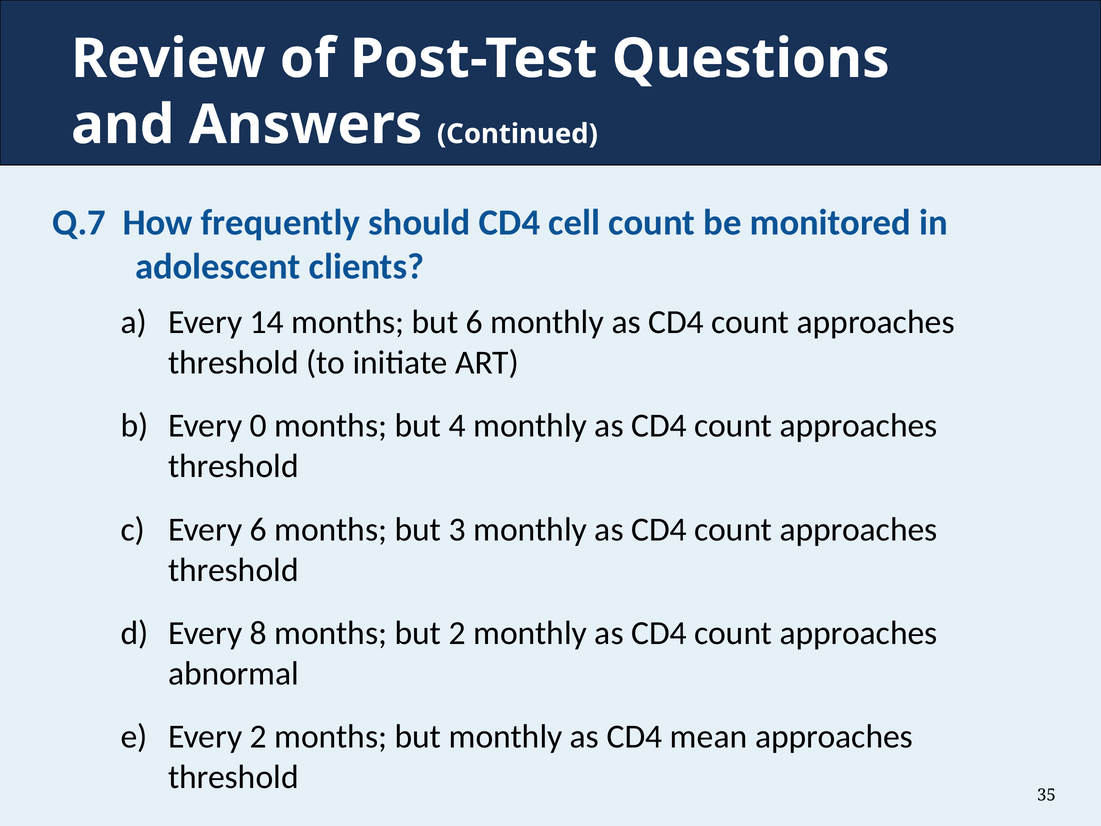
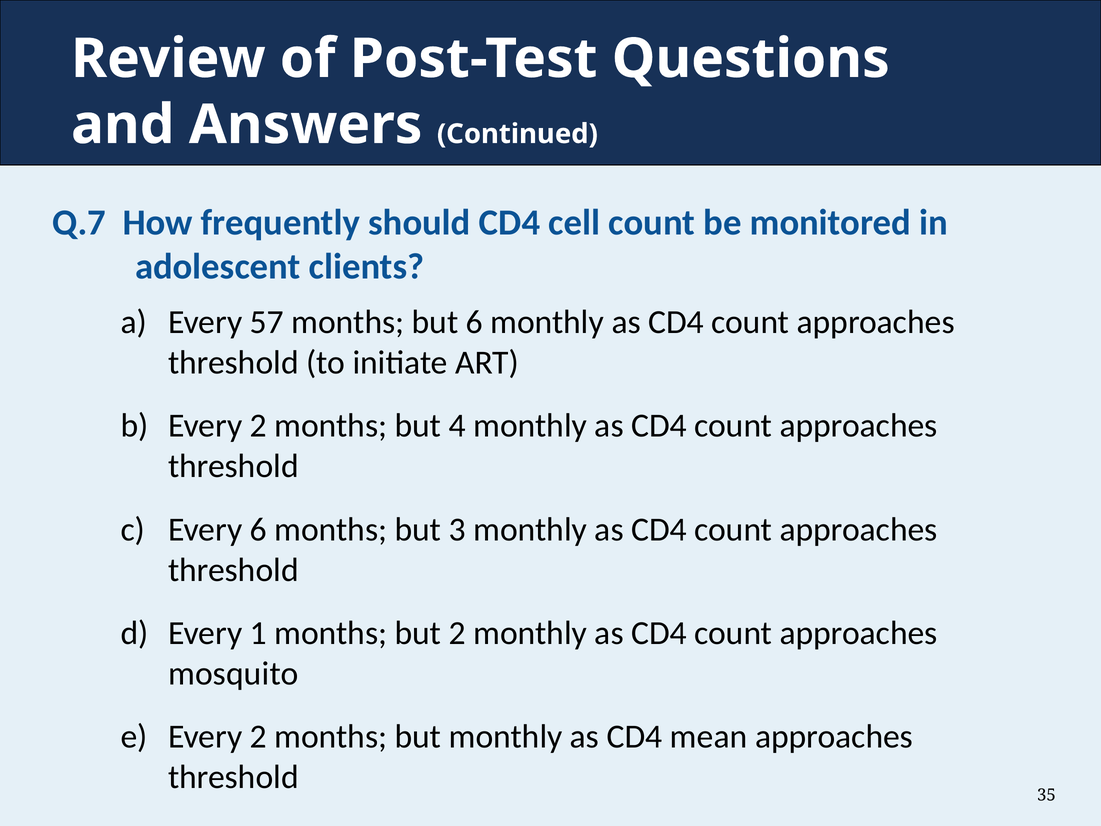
14: 14 -> 57
0 at (258, 426): 0 -> 2
8: 8 -> 1
abnormal: abnormal -> mosquito
